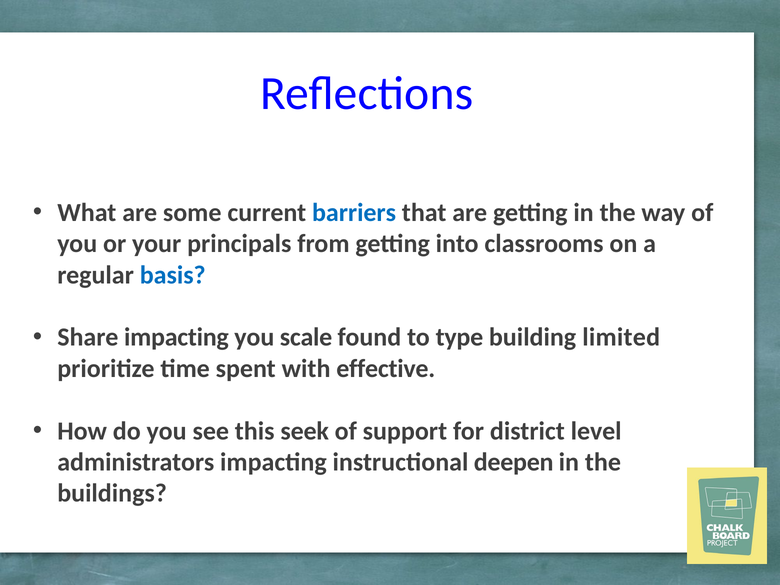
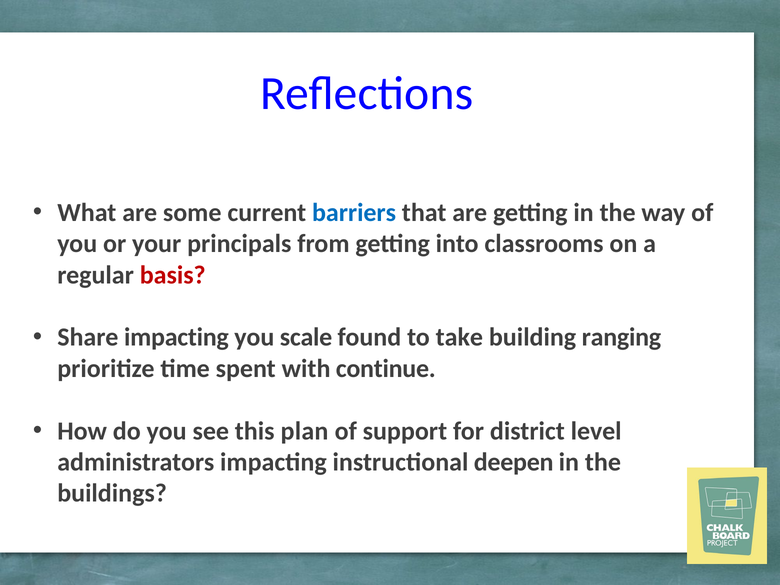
basis colour: blue -> red
type: type -> take
limited: limited -> ranging
effective: effective -> continue
seek: seek -> plan
